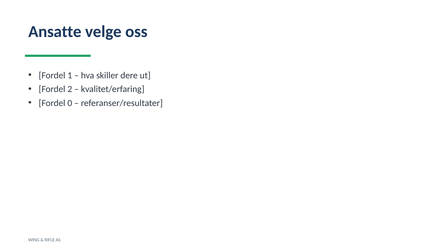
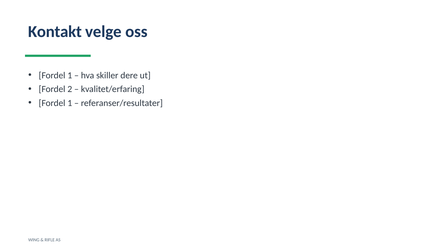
Ansatte: Ansatte -> Kontakt
0 at (70, 103): 0 -> 1
